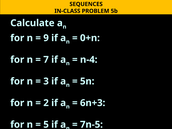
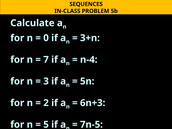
9: 9 -> 0
0+n: 0+n -> 3+n
